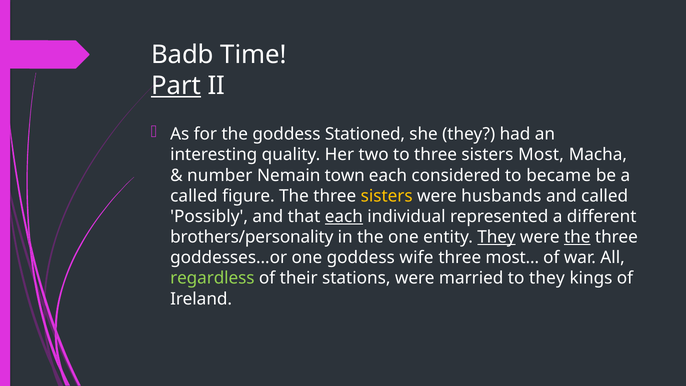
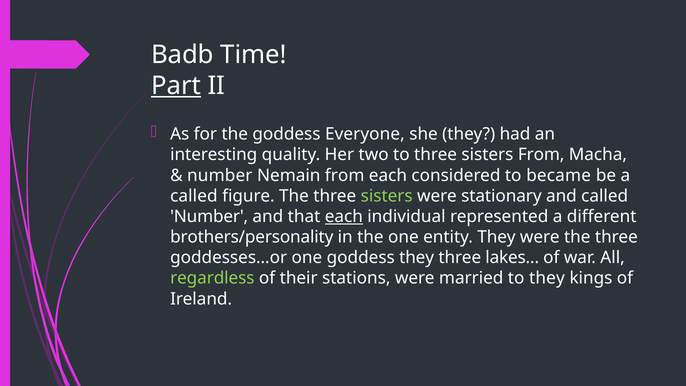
Stationed: Stationed -> Everyone
sisters Most: Most -> From
Nemain town: town -> from
sisters at (387, 196) colour: yellow -> light green
husbands: husbands -> stationary
Possibly at (209, 216): Possibly -> Number
They at (496, 237) underline: present -> none
the at (577, 237) underline: present -> none
goddess wife: wife -> they
most…: most… -> lakes…
